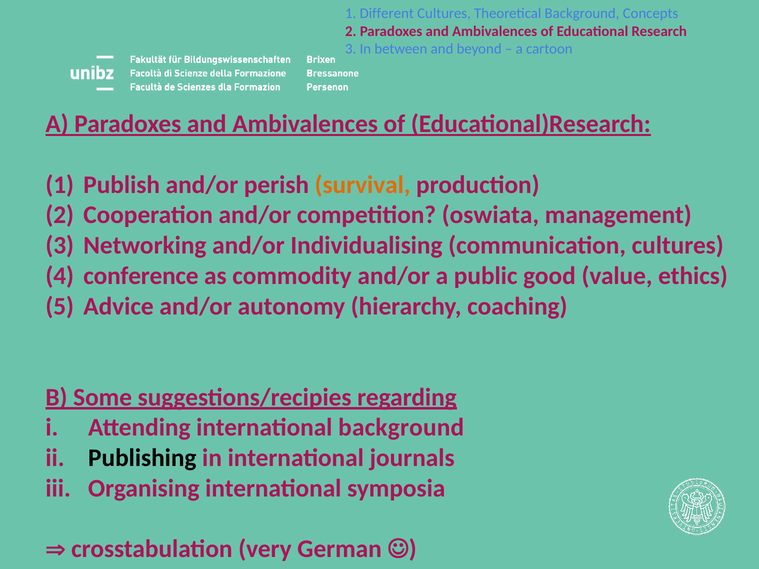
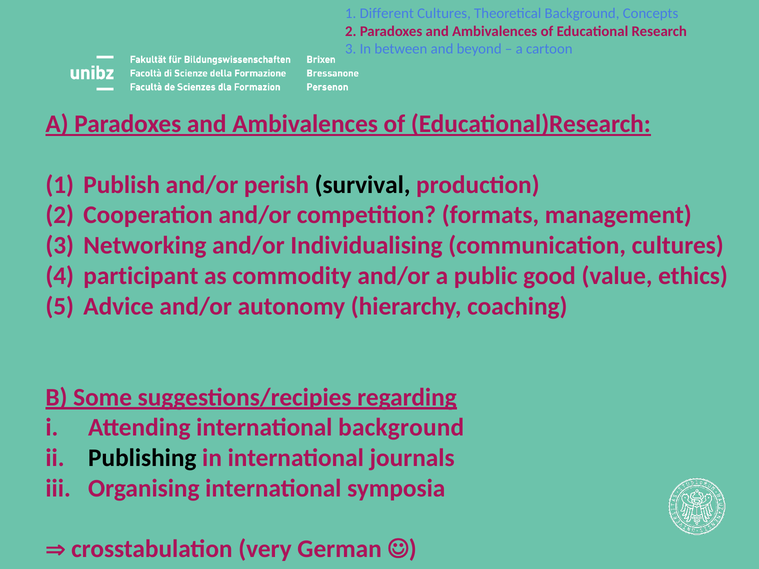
survival colour: orange -> black
oswiata: oswiata -> formats
conference: conference -> participant
